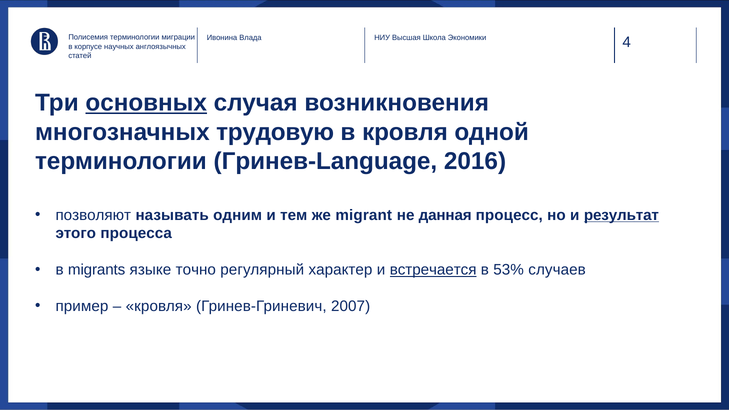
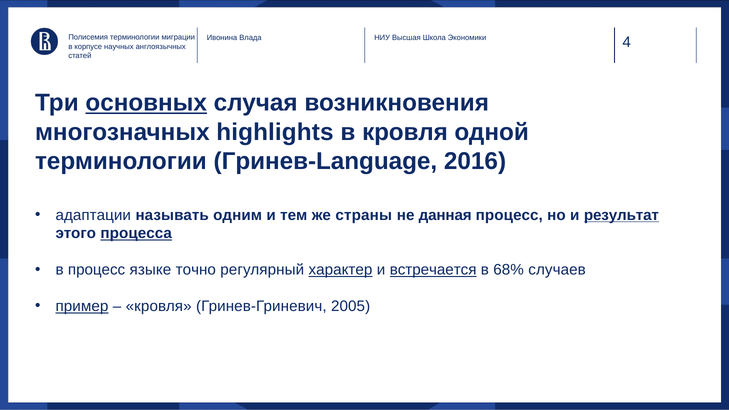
трудовую: трудовую -> highlights
позволяют: позволяют -> адаптации
migrant: migrant -> страны
процесса underline: none -> present
в migrants: migrants -> процесс
характер underline: none -> present
53%: 53% -> 68%
пример underline: none -> present
2007: 2007 -> 2005
